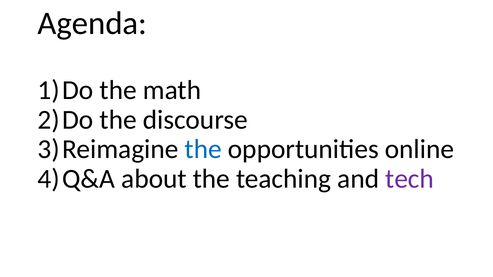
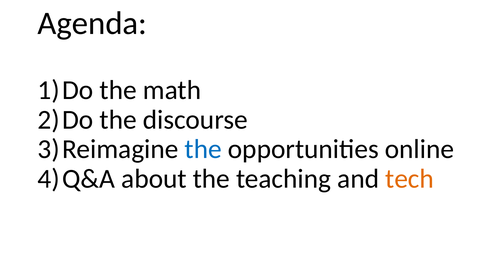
tech colour: purple -> orange
